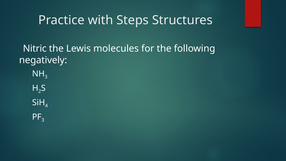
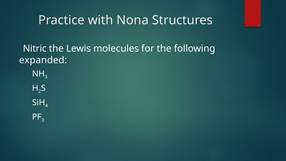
Steps: Steps -> Nona
negatively: negatively -> expanded
